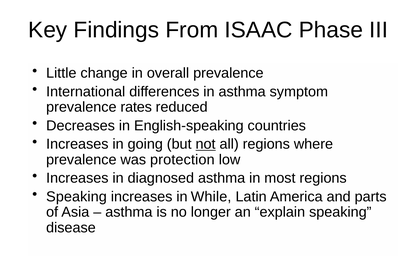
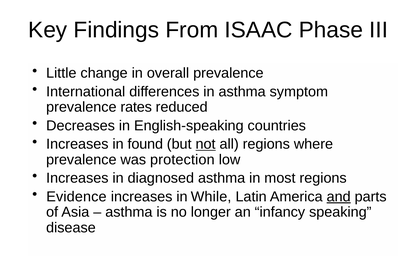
going: going -> found
Speaking at (76, 197): Speaking -> Evidence
and underline: none -> present
explain: explain -> infancy
